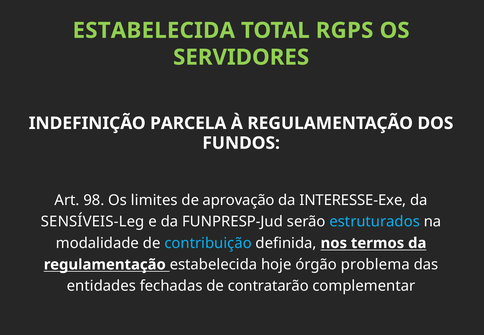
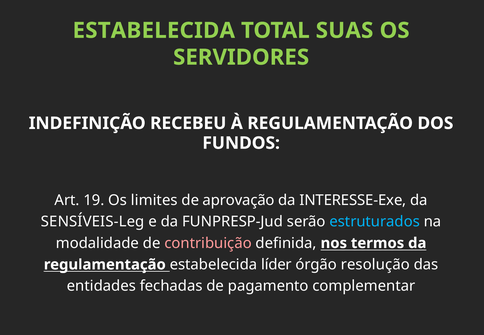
RGPS: RGPS -> SUAS
PARCELA: PARCELA -> RECEBEU
98: 98 -> 19
contribuição colour: light blue -> pink
hoje: hoje -> líder
problema: problema -> resolução
contratarão: contratarão -> pagamento
